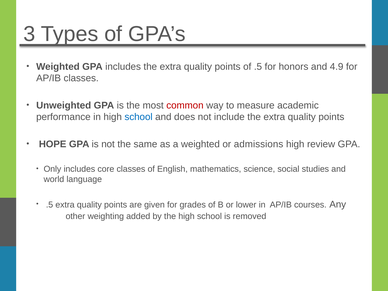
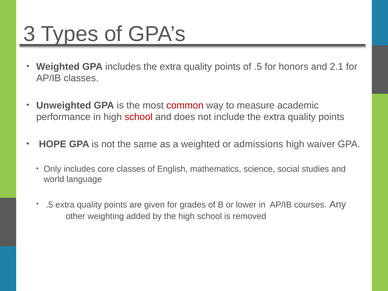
4.9: 4.9 -> 2.1
school at (139, 117) colour: blue -> red
review: review -> waiver
